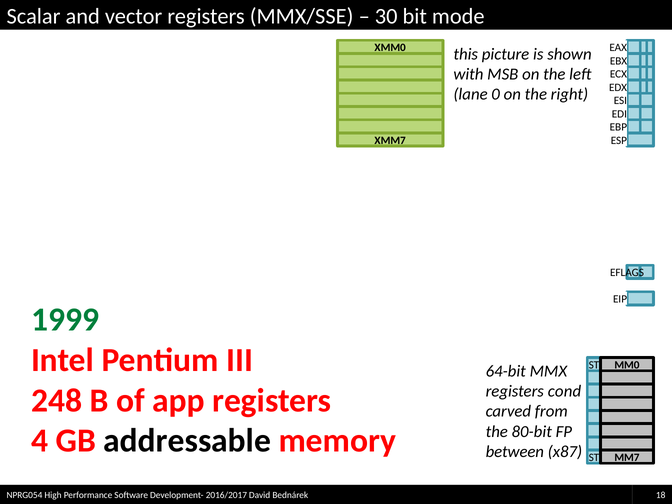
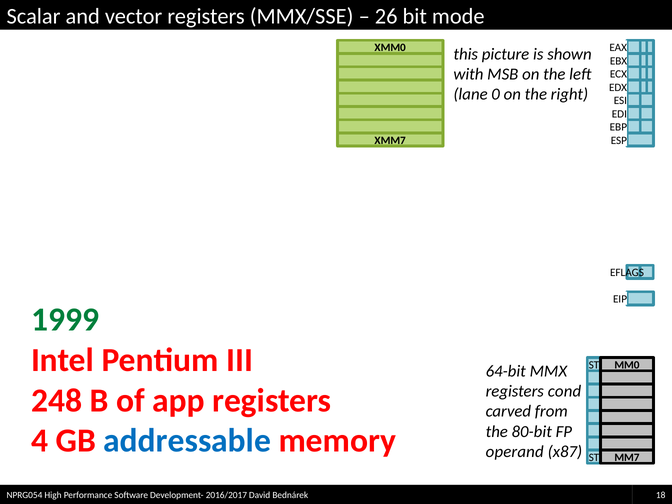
30: 30 -> 26
addressable colour: black -> blue
between: between -> operand
